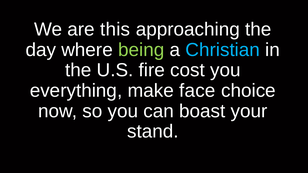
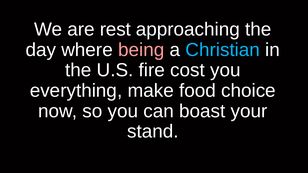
this: this -> rest
being colour: light green -> pink
face: face -> food
